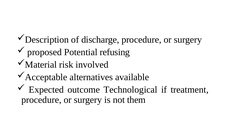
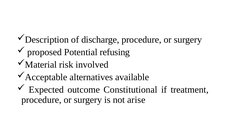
Technological: Technological -> Constitutional
them: them -> arise
